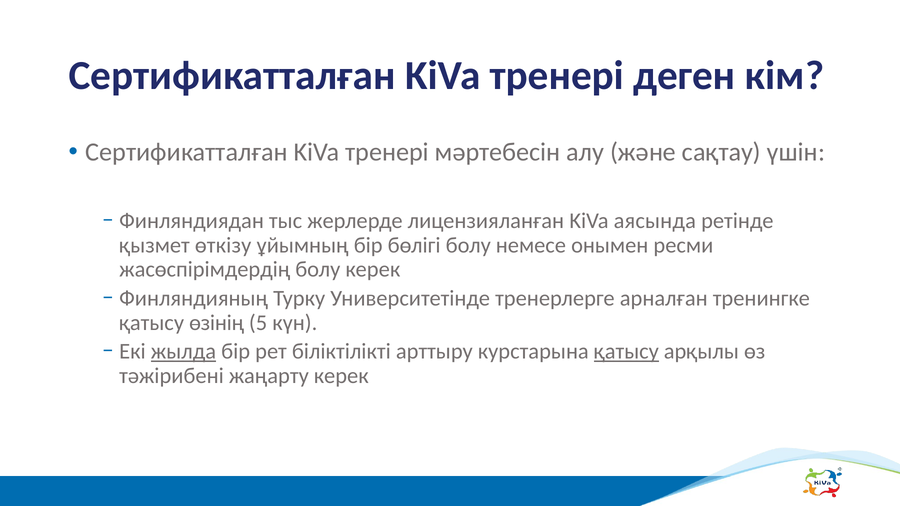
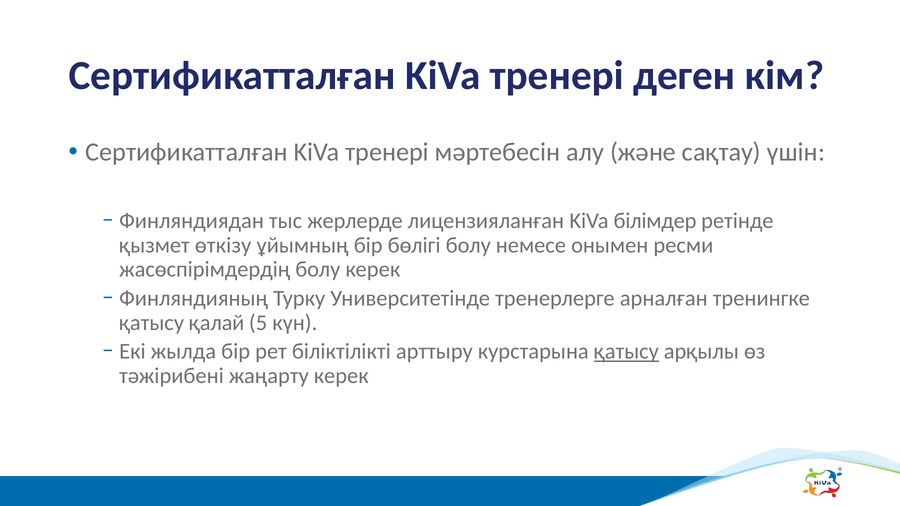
аясында: аясында -> білімдер
өзінің: өзінің -> қалай
жылда underline: present -> none
